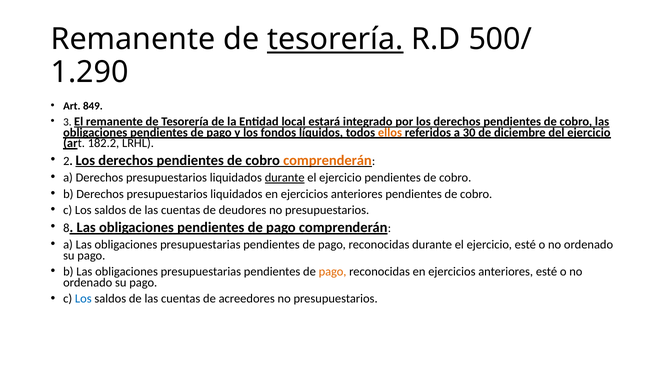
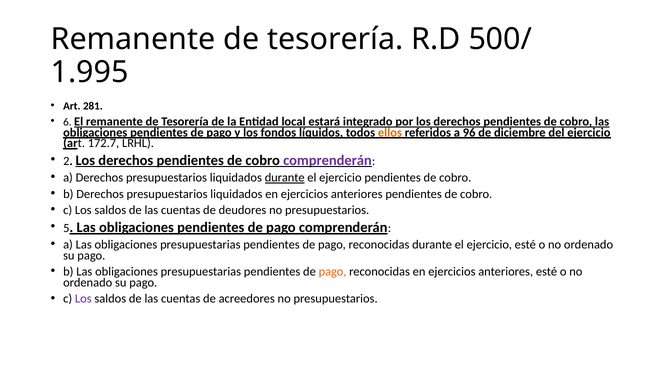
tesorería at (335, 39) underline: present -> none
1.290: 1.290 -> 1.995
849: 849 -> 281
3: 3 -> 6
30: 30 -> 96
182.2: 182.2 -> 172.7
comprenderán at (327, 160) colour: orange -> purple
8: 8 -> 5
Los at (83, 299) colour: blue -> purple
